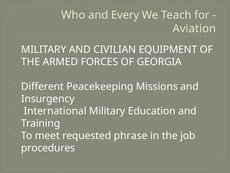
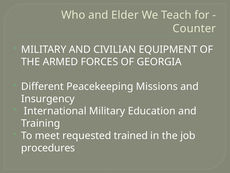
Every: Every -> Elder
Aviation: Aviation -> Counter
phrase: phrase -> trained
